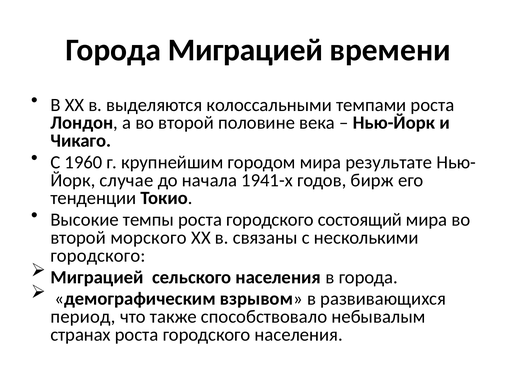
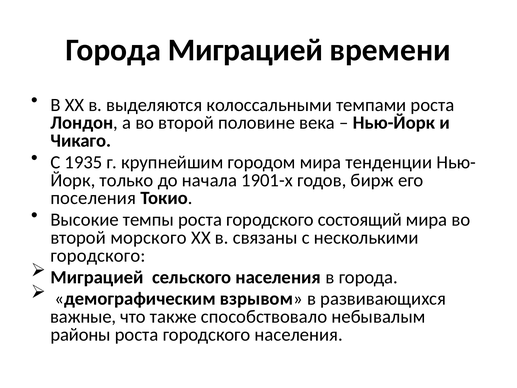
1960: 1960 -> 1935
результате: результате -> тенденции
случае: случае -> только
1941-х: 1941-х -> 1901-х
тенденции: тенденции -> поселения
период: период -> важные
странах: странах -> районы
